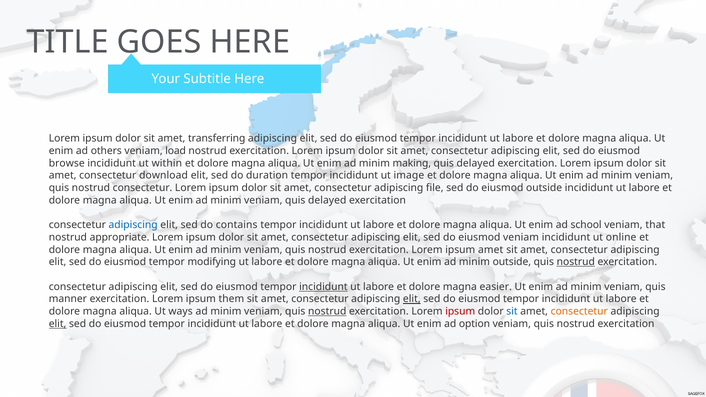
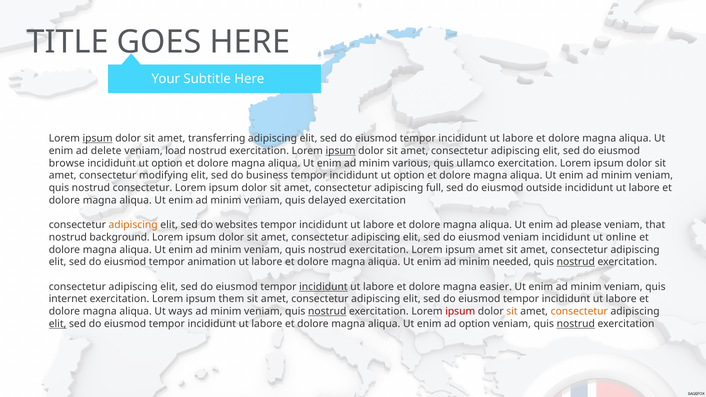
ipsum at (98, 138) underline: none -> present
others: others -> delete
ipsum at (341, 151) underline: none -> present
within at (167, 163): within -> option
making: making -> various
delayed at (476, 163): delayed -> ullamco
download: download -> modifying
duration: duration -> business
tempor incididunt ut image: image -> option
file: file -> full
adipiscing at (133, 225) colour: blue -> orange
contains: contains -> websites
school: school -> please
appropriate: appropriate -> background
modifying: modifying -> animation
minim outside: outside -> needed
manner: manner -> internet
elit at (412, 299) underline: present -> none
sit at (512, 312) colour: blue -> orange
nostrud at (576, 324) underline: none -> present
